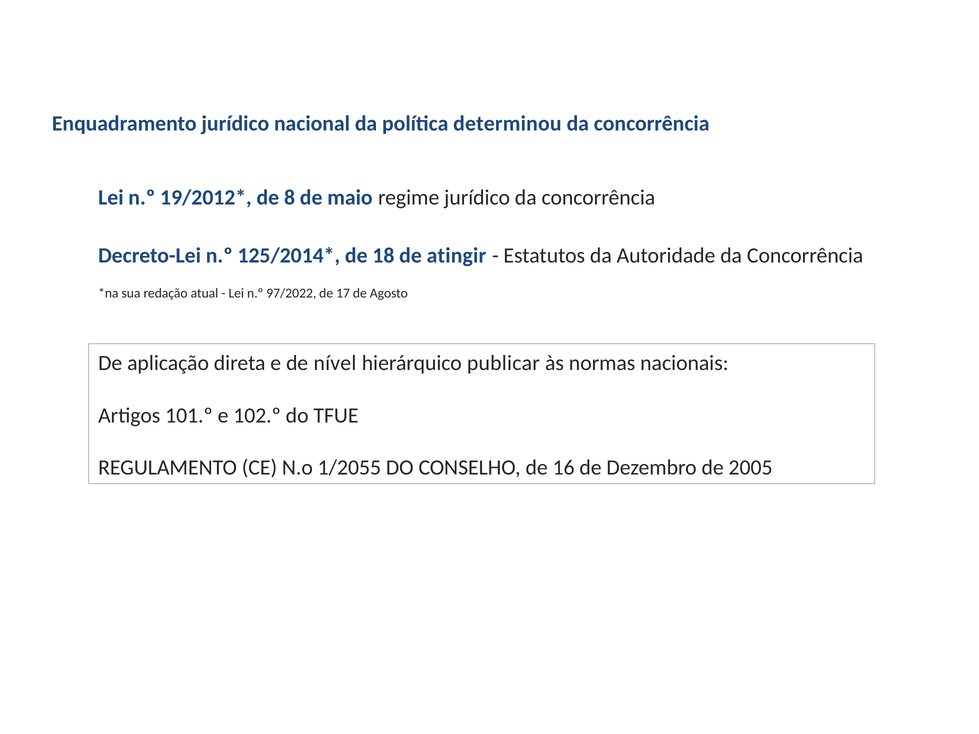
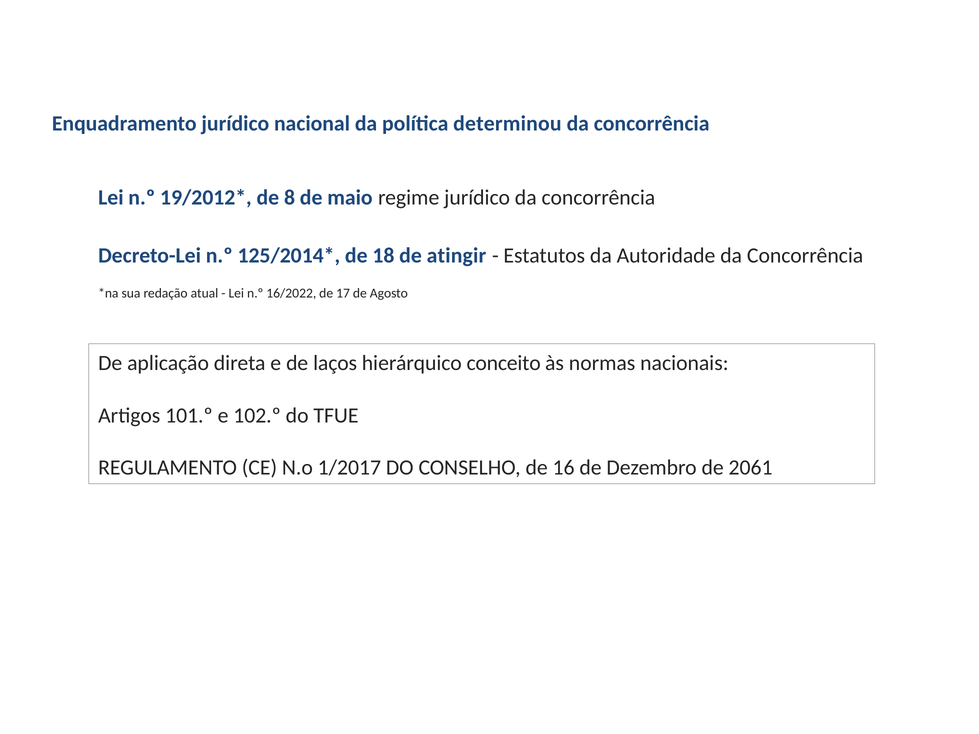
97/2022: 97/2022 -> 16/2022
nível: nível -> laços
publicar: publicar -> conceito
1/2055: 1/2055 -> 1/2017
2005: 2005 -> 2061
